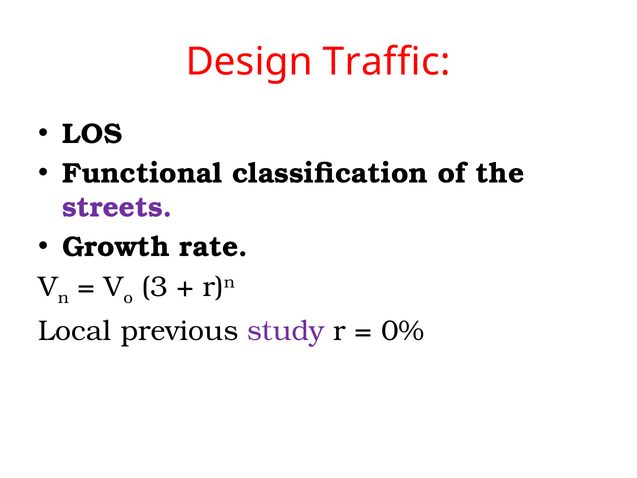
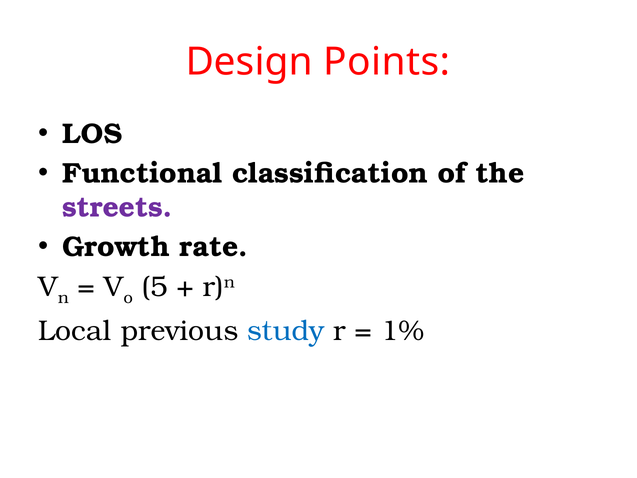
Traffic: Traffic -> Points
3: 3 -> 5
study colour: purple -> blue
0%: 0% -> 1%
